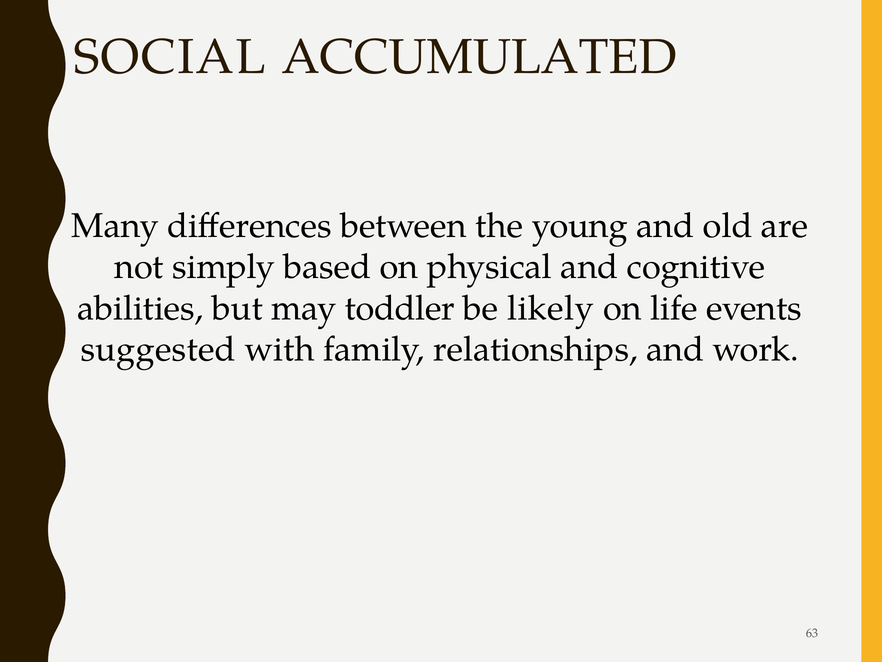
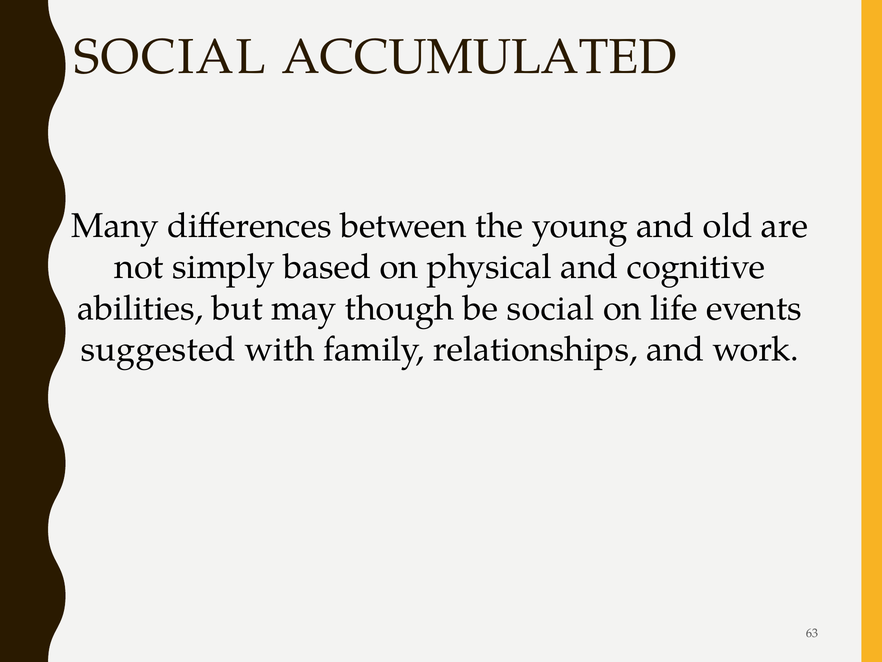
toddler: toddler -> though
be likely: likely -> social
